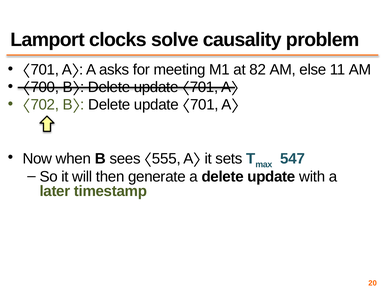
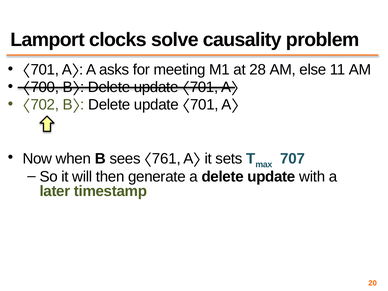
82: 82 -> 28
555: 555 -> 761
547: 547 -> 707
